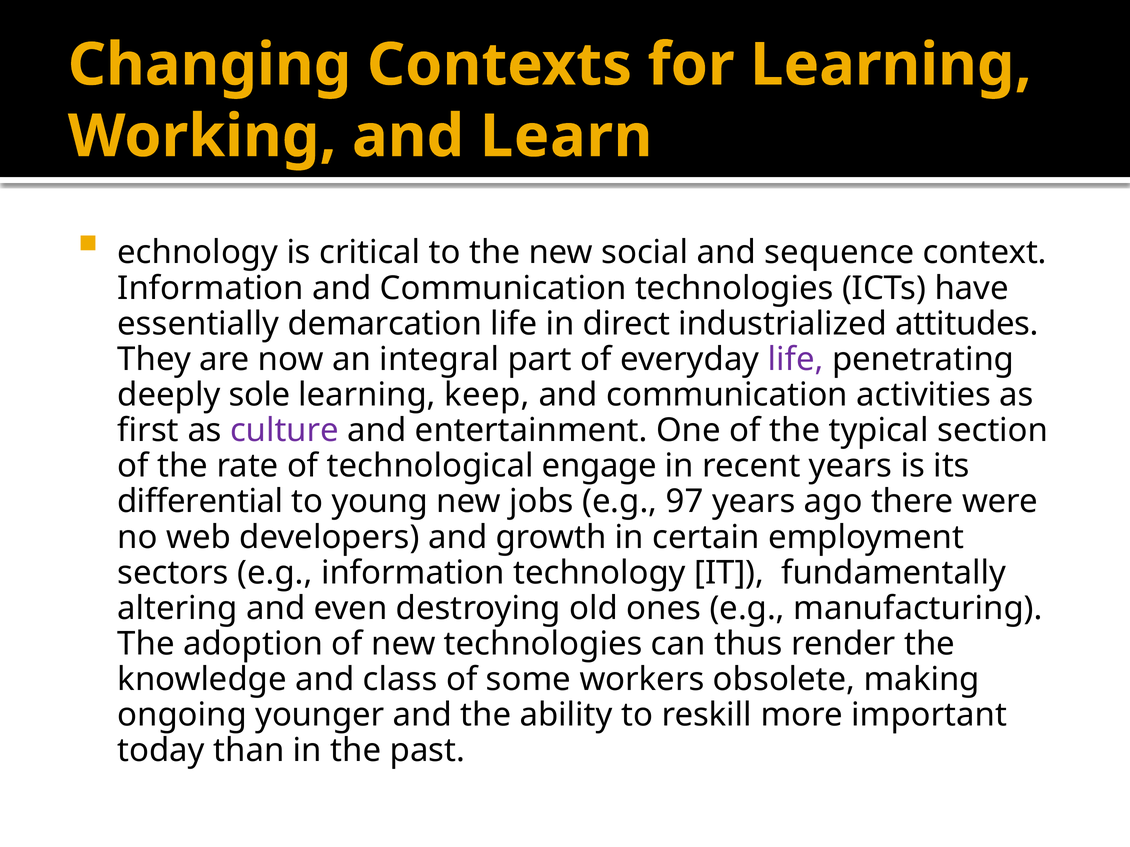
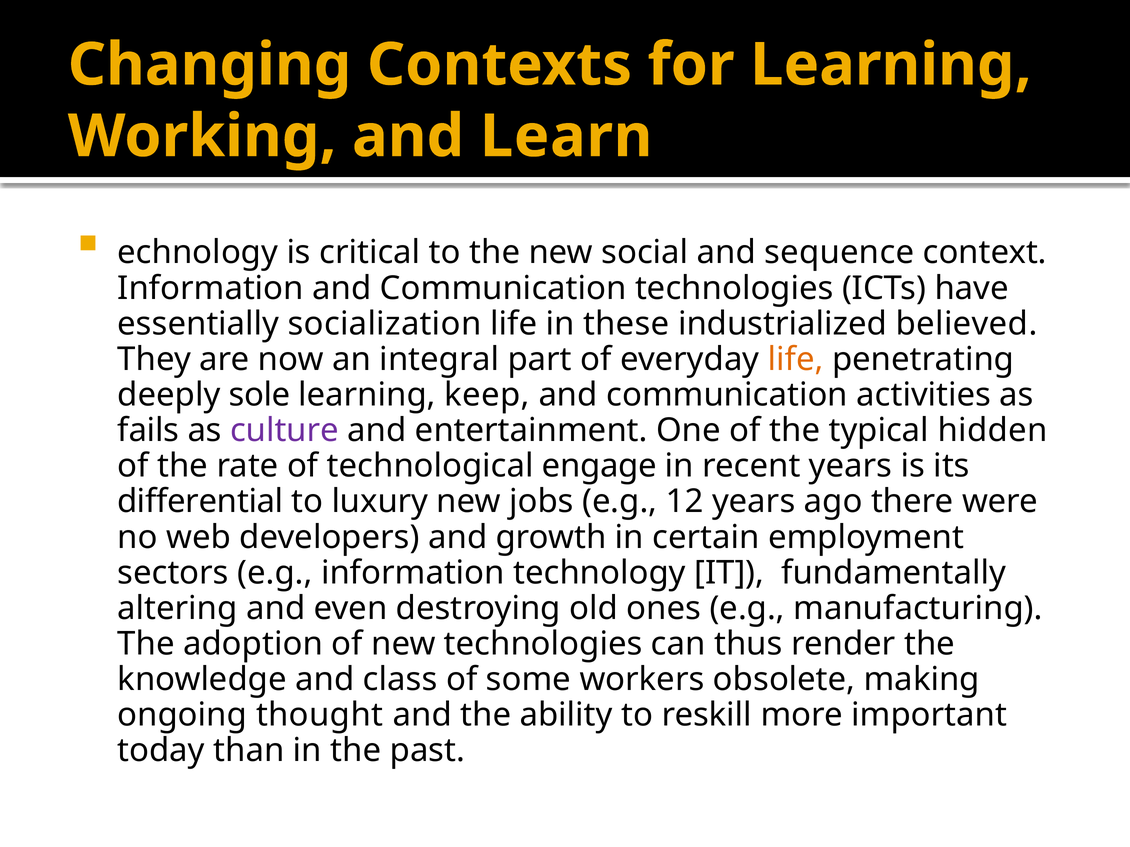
demarcation: demarcation -> socialization
direct: direct -> these
attitudes: attitudes -> believed
life at (796, 360) colour: purple -> orange
first: first -> fails
section: section -> hidden
young: young -> luxury
97: 97 -> 12
younger: younger -> thought
